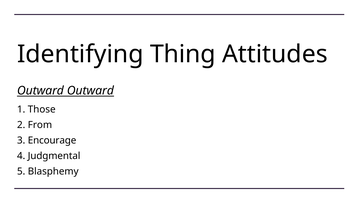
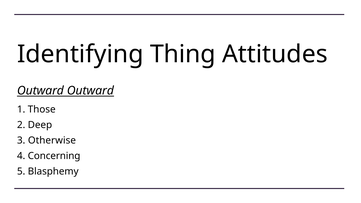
From: From -> Deep
Encourage: Encourage -> Otherwise
Judgmental: Judgmental -> Concerning
